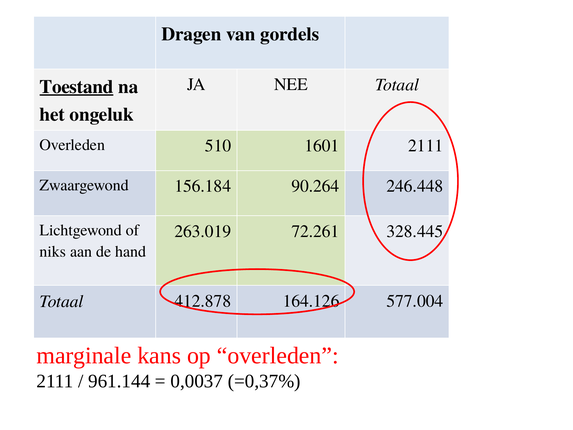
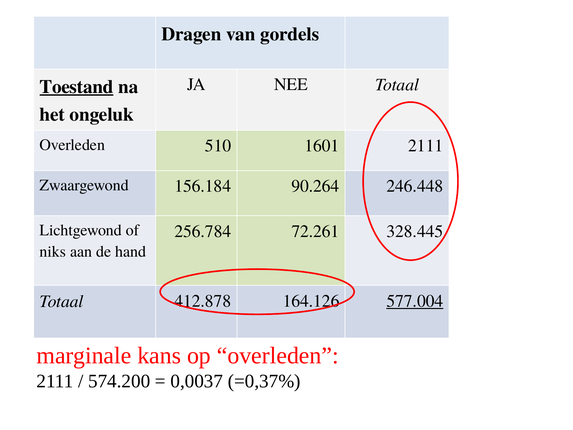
263.019: 263.019 -> 256.784
577.004 underline: none -> present
961.144: 961.144 -> 574.200
